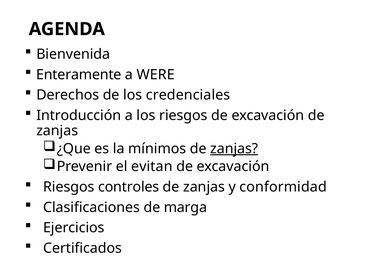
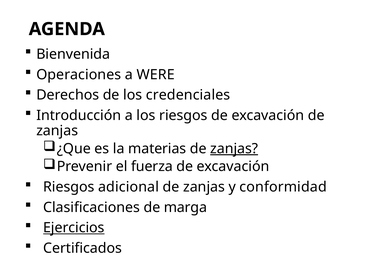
Enteramente: Enteramente -> Operaciones
mínimos: mínimos -> materias
evitan: evitan -> fuerza
controles: controles -> adicional
Ejercicios underline: none -> present
